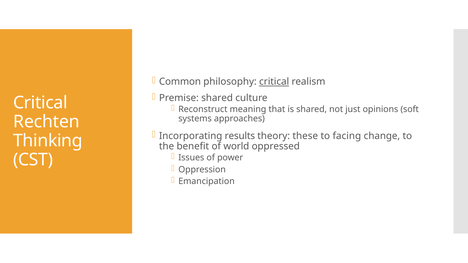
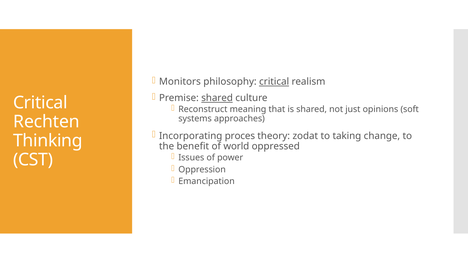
Common: Common -> Monitors
shared at (217, 98) underline: none -> present
results: results -> proces
these: these -> zodat
facing: facing -> taking
